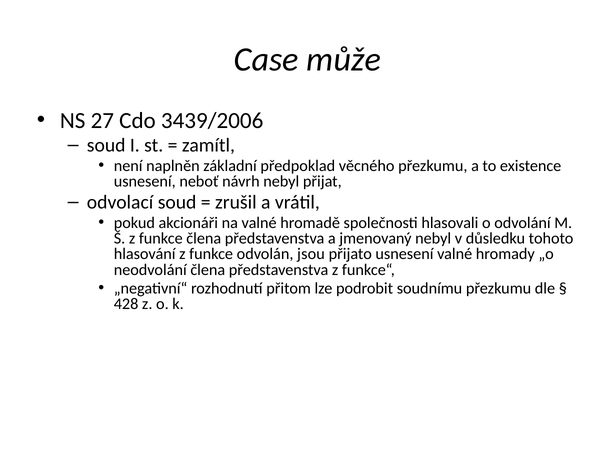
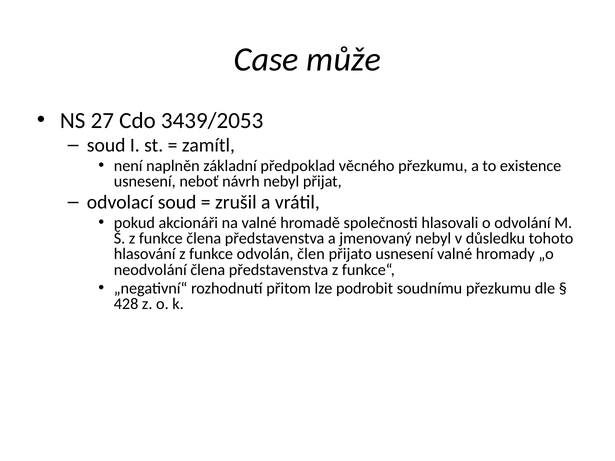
3439/2006: 3439/2006 -> 3439/2053
jsou: jsou -> člen
